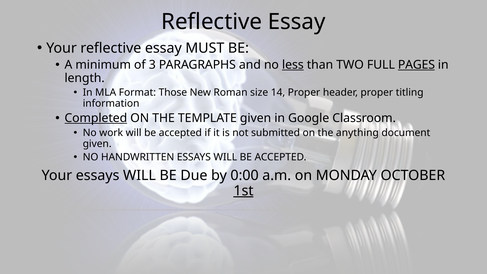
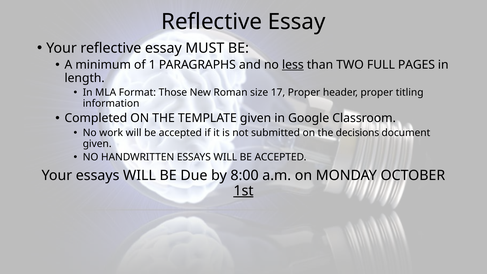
3: 3 -> 1
PAGES underline: present -> none
14: 14 -> 17
Completed underline: present -> none
anything: anything -> decisions
0:00: 0:00 -> 8:00
